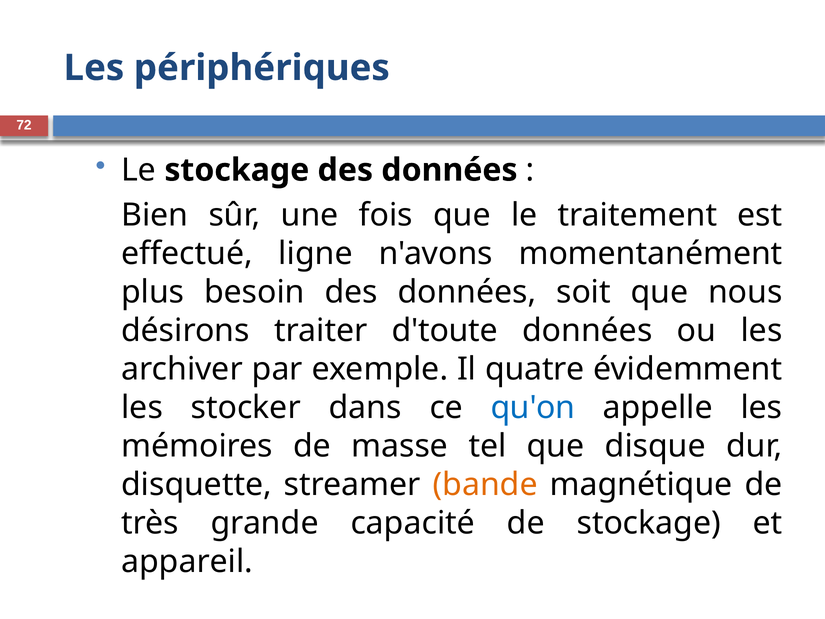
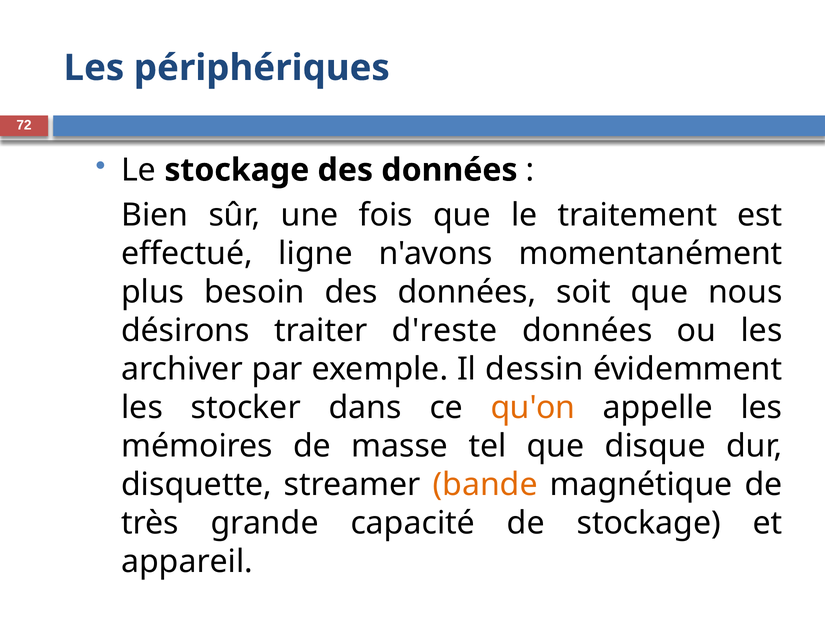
d'toute: d'toute -> d'reste
quatre: quatre -> dessin
qu'on colour: blue -> orange
